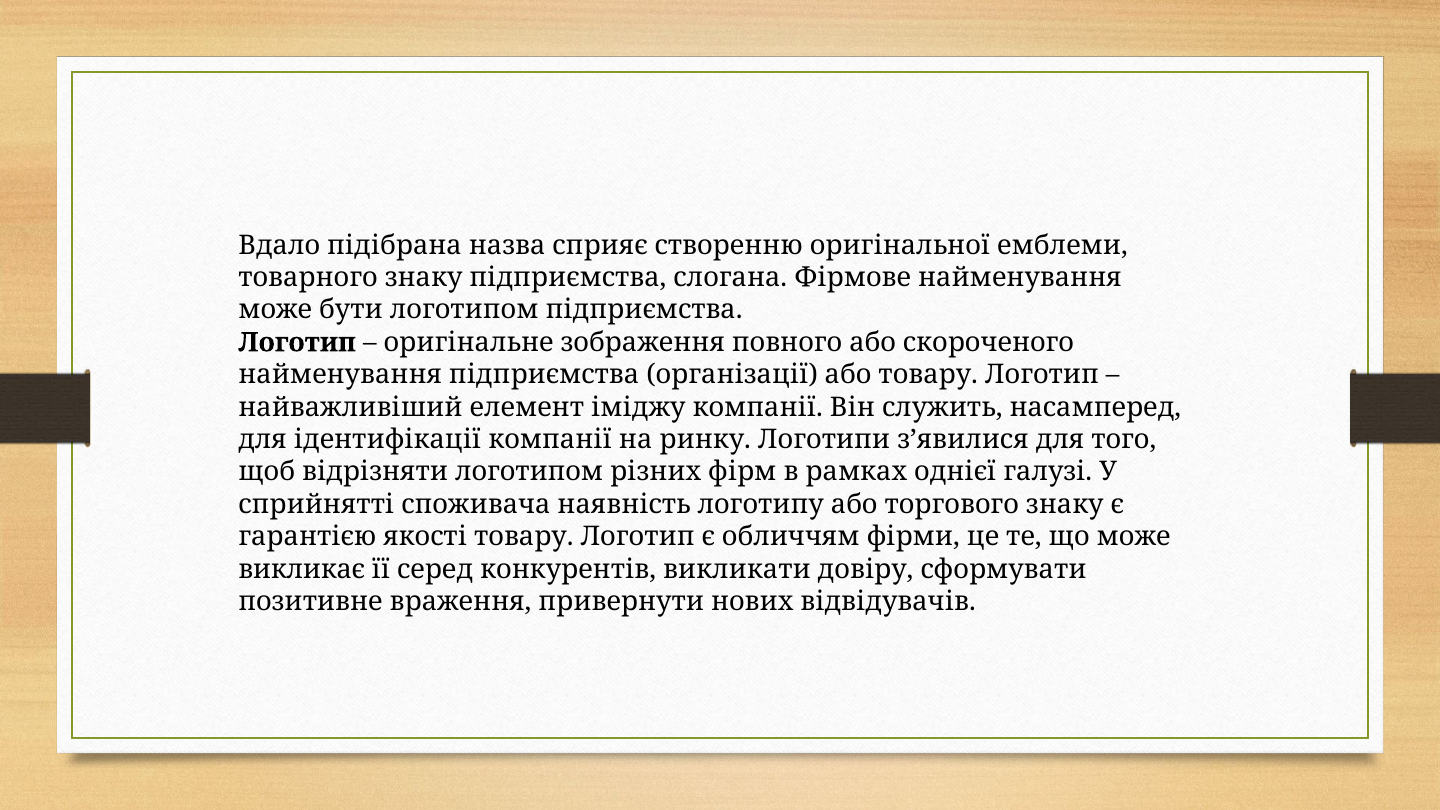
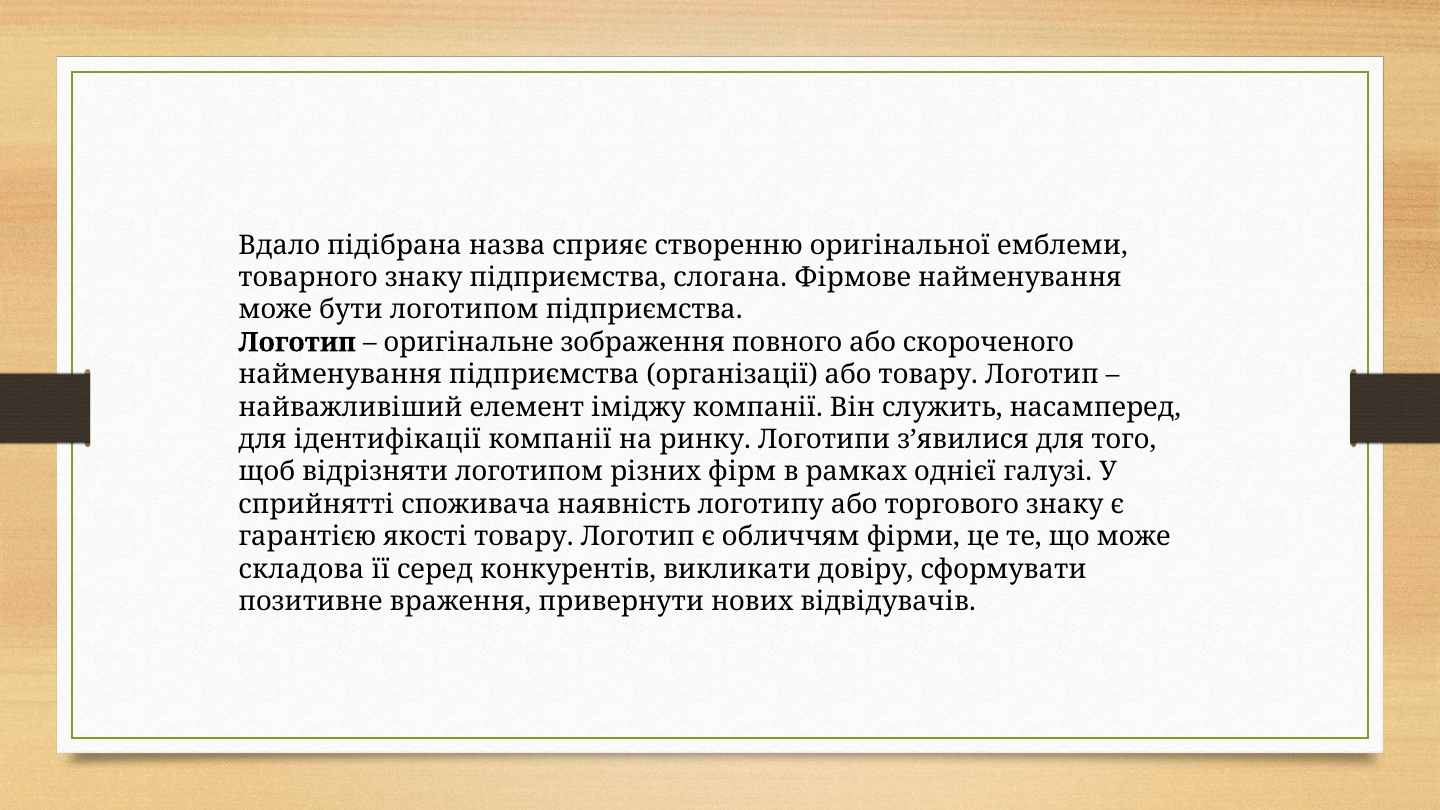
викликає: викликає -> складова
